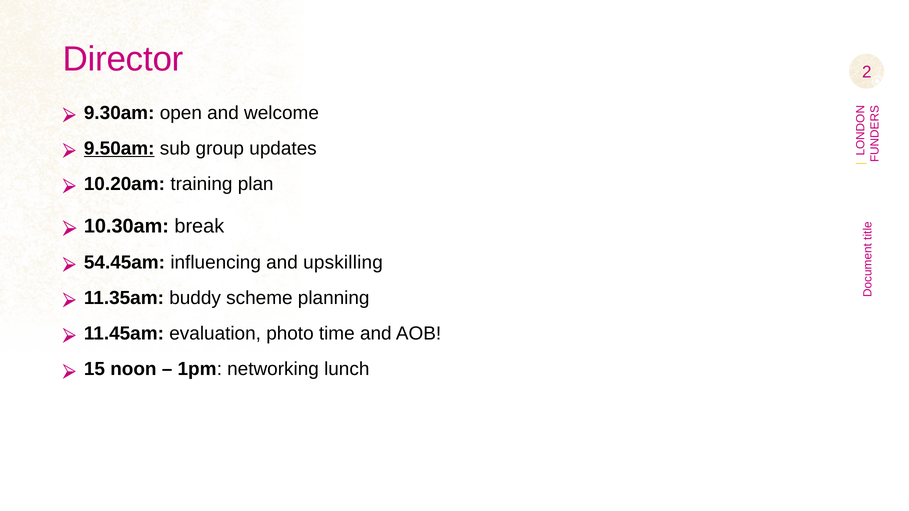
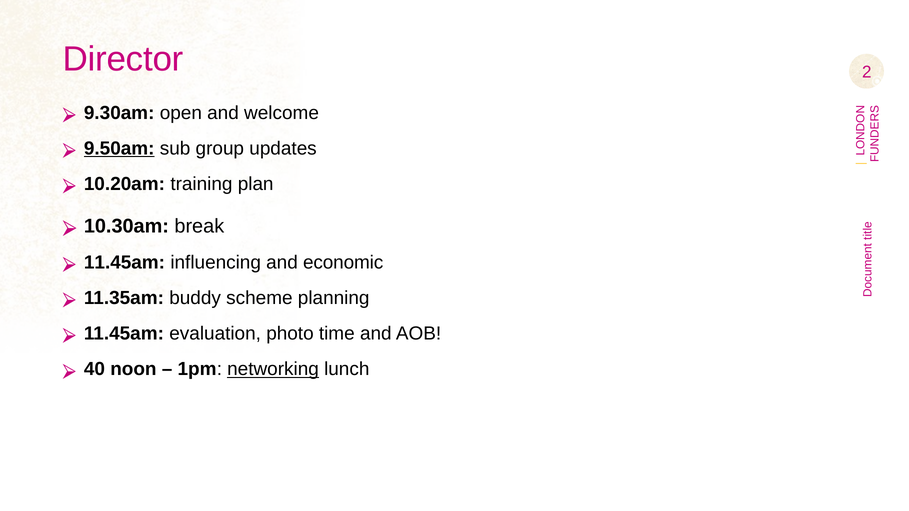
54.45am at (124, 262): 54.45am -> 11.45am
upskilling: upskilling -> economic
15: 15 -> 40
networking underline: none -> present
